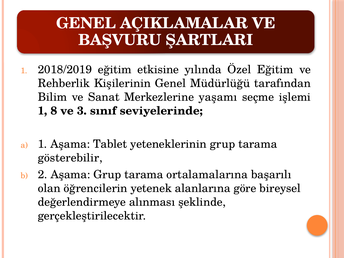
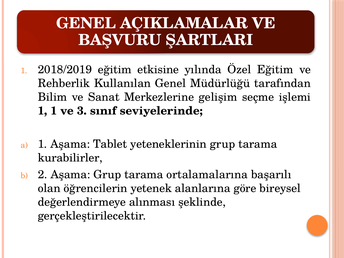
Kişilerinin: Kişilerinin -> Kullanılan
yaşamı: yaşamı -> gelişim
1 8: 8 -> 1
gösterebilir: gösterebilir -> kurabilirler
